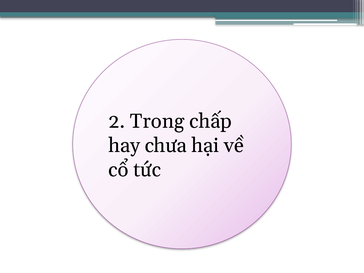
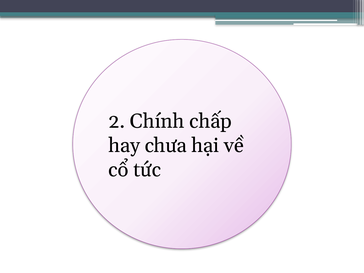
Trong: Trong -> Chính
